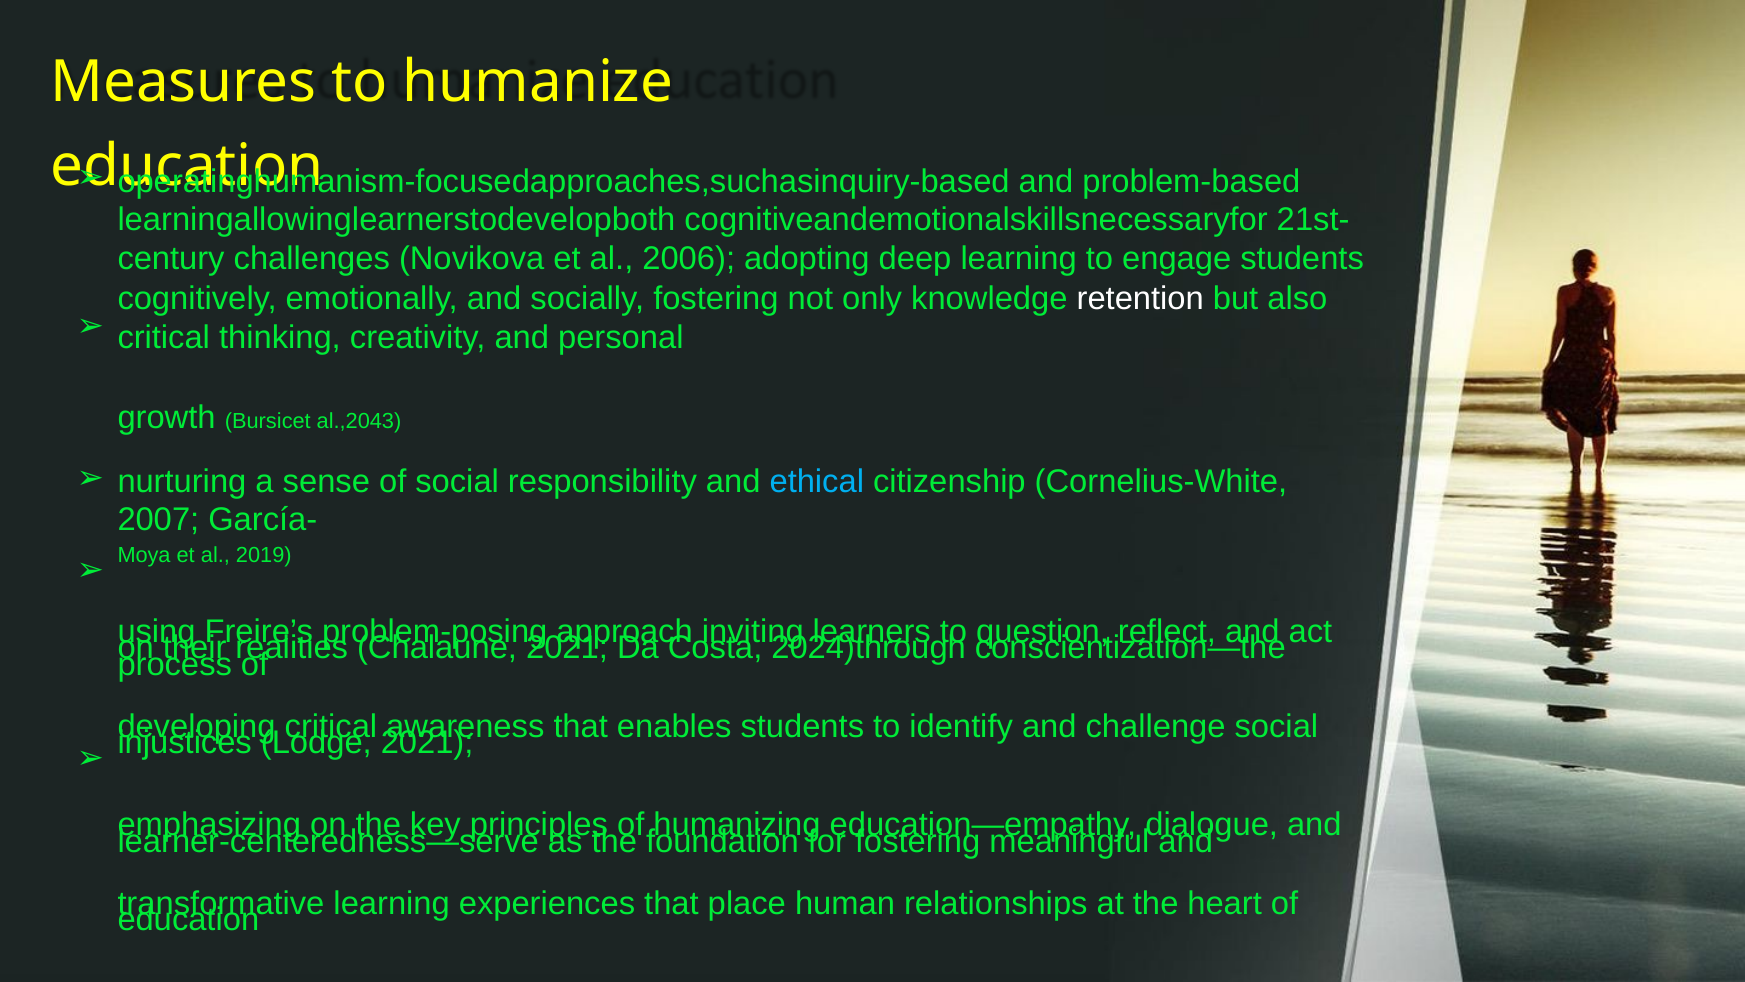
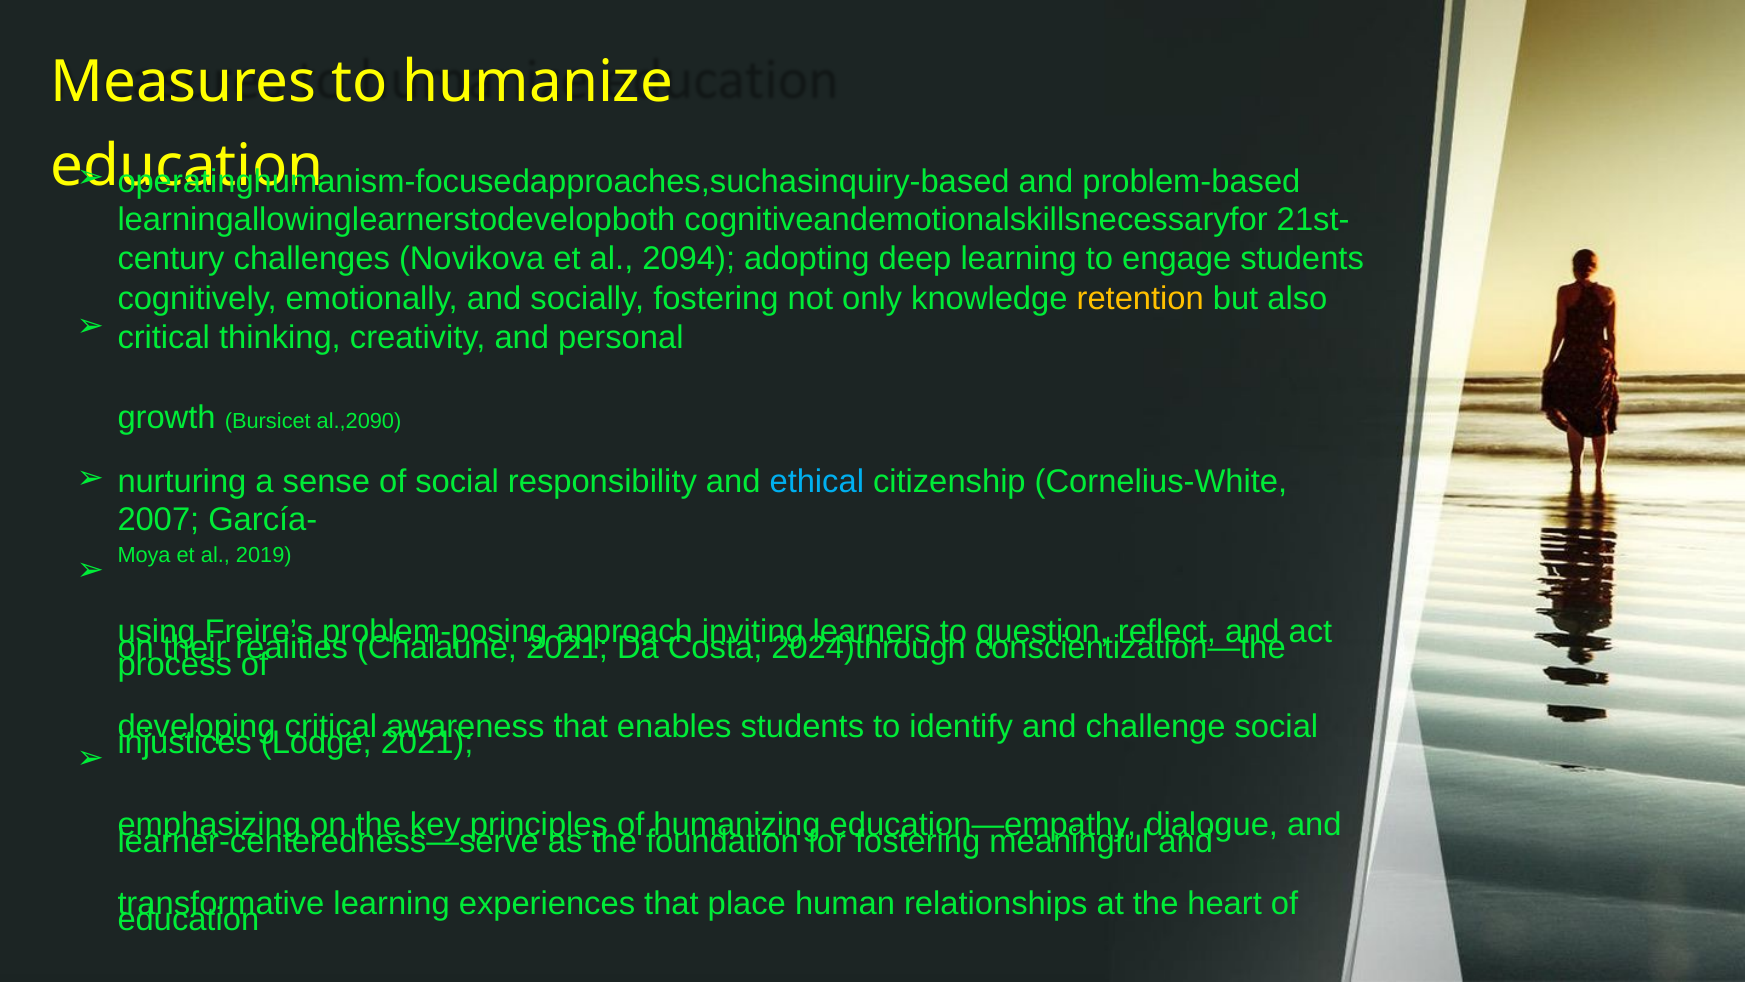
2006: 2006 -> 2094
retention colour: white -> yellow
al.,2043: al.,2043 -> al.,2090
